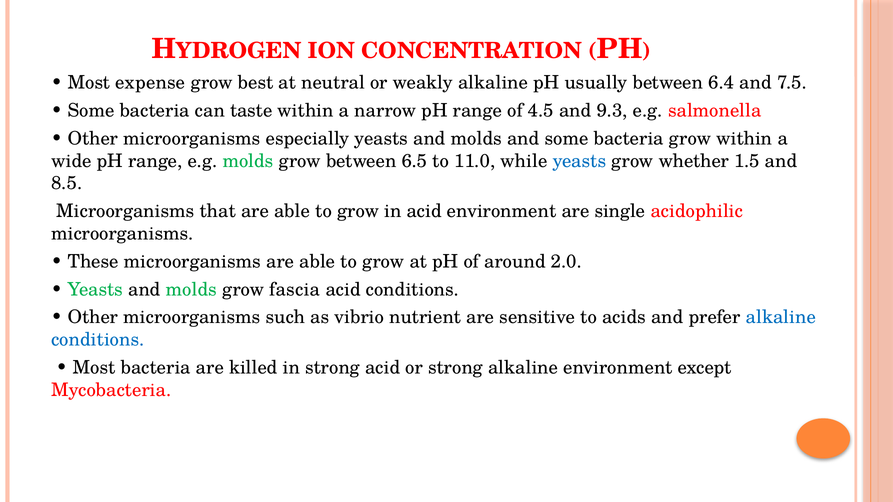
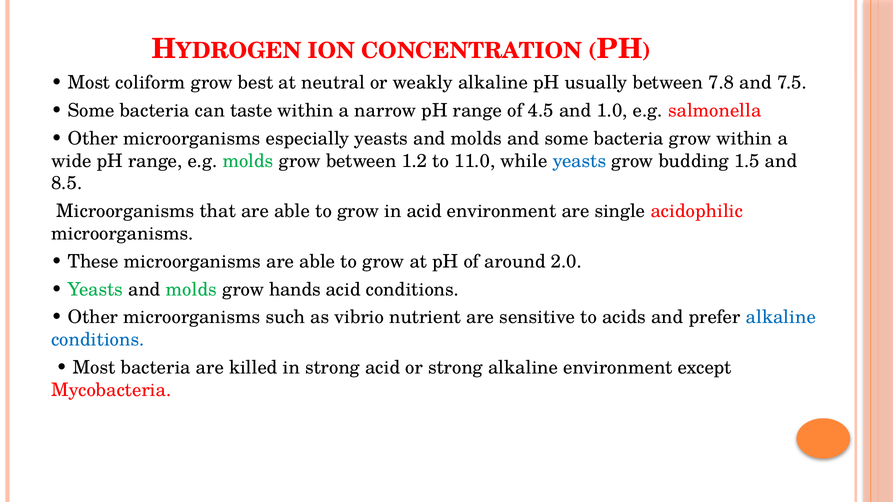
expense: expense -> coliform
6.4: 6.4 -> 7.8
9.3: 9.3 -> 1.0
6.5: 6.5 -> 1.2
whether: whether -> budding
fascia: fascia -> hands
